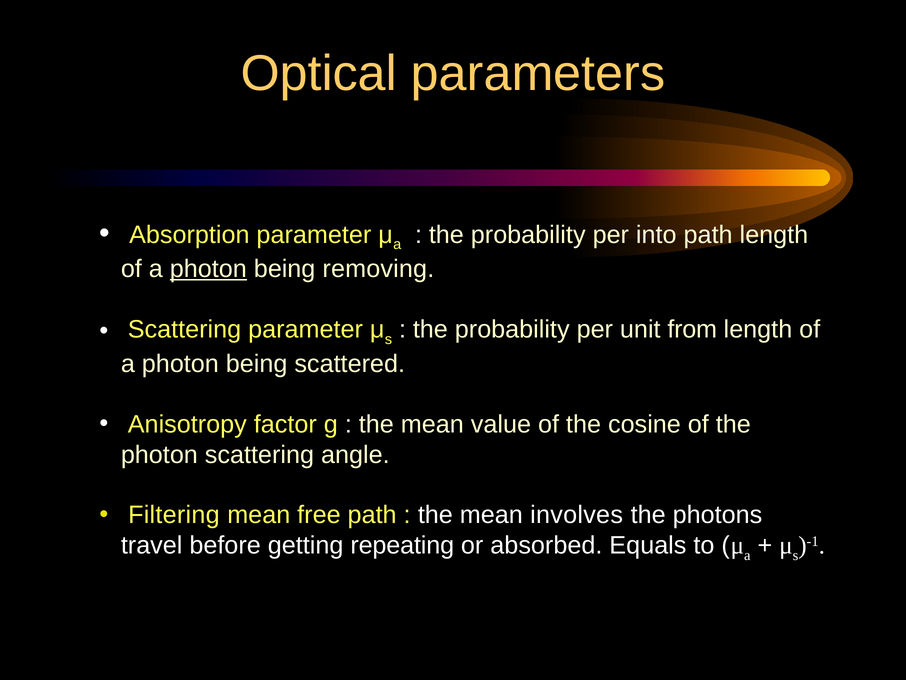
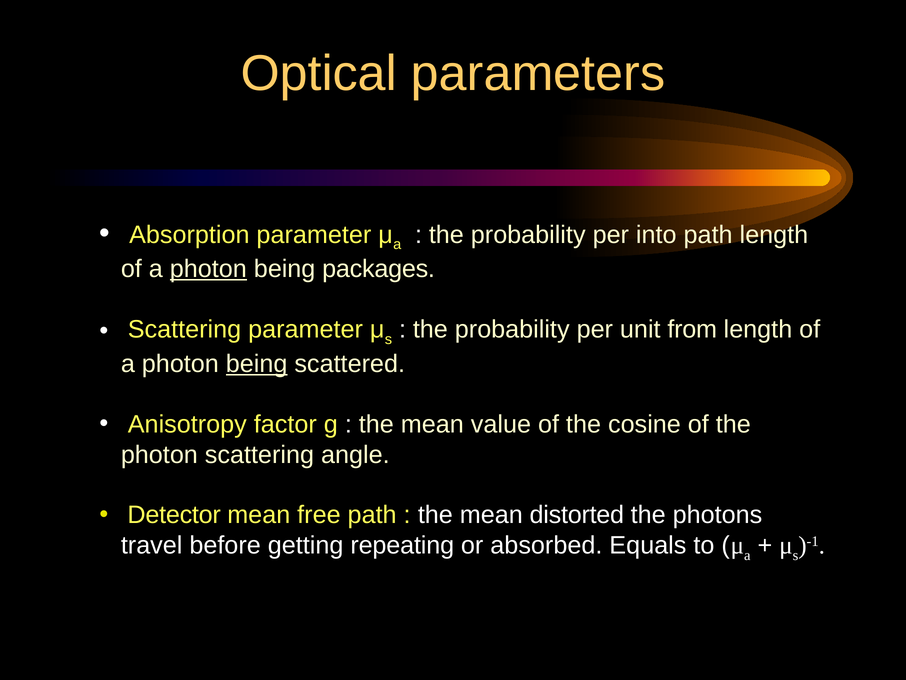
removing: removing -> packages
being at (257, 364) underline: none -> present
Filtering: Filtering -> Detector
involves: involves -> distorted
